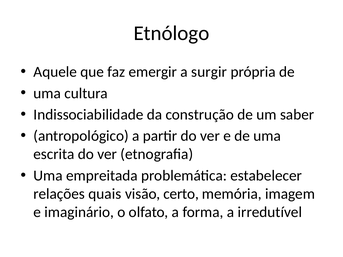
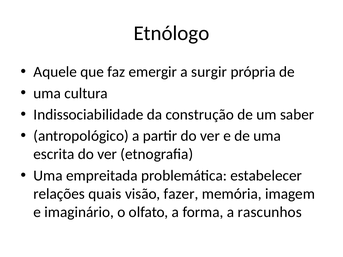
certo: certo -> fazer
irredutível: irredutível -> rascunhos
